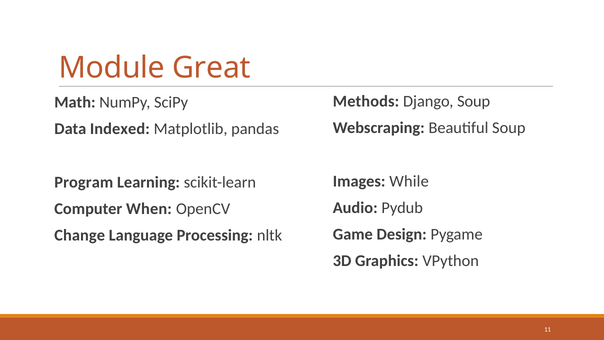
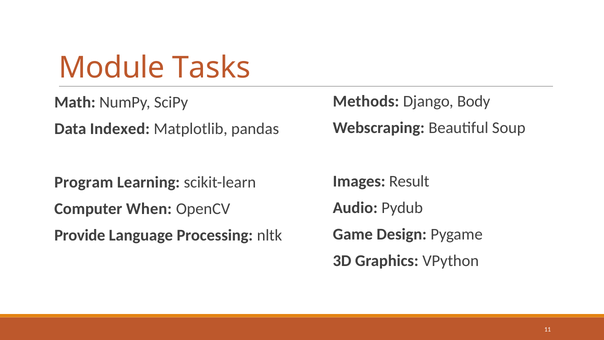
Great: Great -> Tasks
Django Soup: Soup -> Body
While: While -> Result
Change: Change -> Provide
